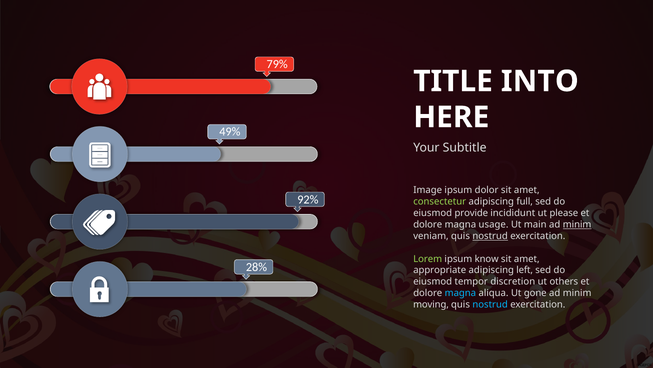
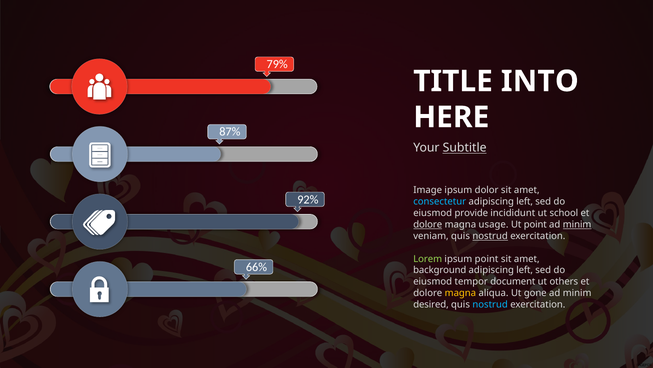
49%: 49% -> 87%
Subtitle underline: none -> present
consectetur colour: light green -> light blue
full at (525, 201): full -> left
please: please -> school
dolore at (428, 224) underline: none -> present
Ut main: main -> point
ipsum know: know -> point
28%: 28% -> 66%
appropriate: appropriate -> background
discretion: discretion -> document
magna at (460, 293) colour: light blue -> yellow
moving: moving -> desired
